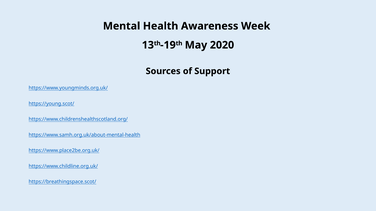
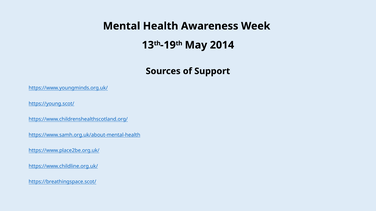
2020: 2020 -> 2014
